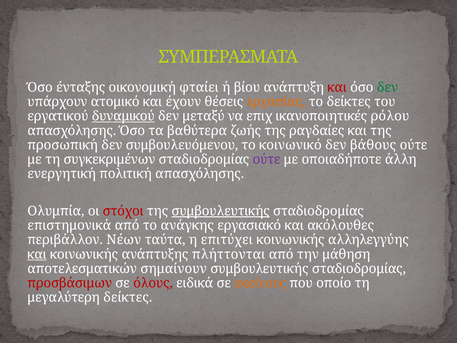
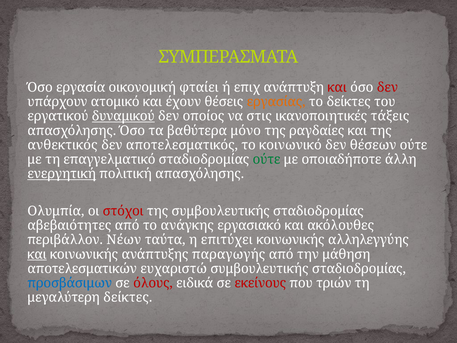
ένταξης: ένταξης -> εργασία
βίου: βίου -> επιχ
δεν at (387, 87) colour: green -> red
μεταξύ: μεταξύ -> οποίος
επιχ: επιχ -> στις
ρόλου: ρόλου -> τάξεις
ζωής: ζωής -> μόνο
προσωπική: προσωπική -> ανθεκτικός
συμβουλευόμενου: συμβουλευόμενου -> αποτελεσματικός
βάθους: βάθους -> θέσεων
συγκεκριμένων: συγκεκριμένων -> επαγγελματικό
ούτε at (267, 159) colour: purple -> green
ενεργητική underline: none -> present
συμβουλευτικής at (221, 211) underline: present -> none
επιστημονικά: επιστημονικά -> αβεβαιότητες
πλήττονται: πλήττονται -> παραγωγής
σημαίνουν: σημαίνουν -> ευχαριστώ
προσβάσιμων colour: red -> blue
εκείνους colour: orange -> red
οποίο: οποίο -> τριών
